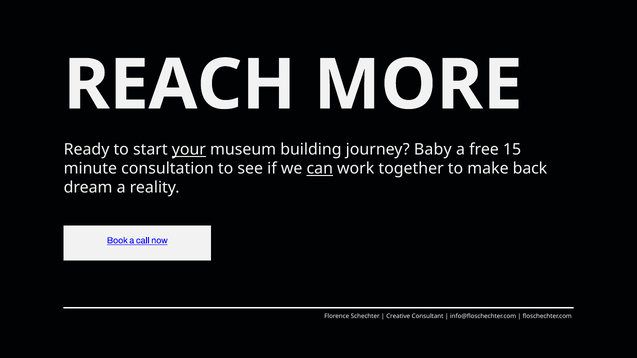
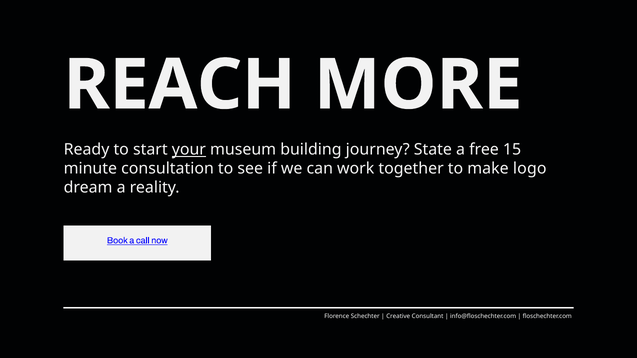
Baby: Baby -> State
can underline: present -> none
back: back -> logo
